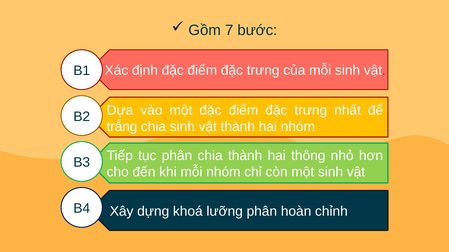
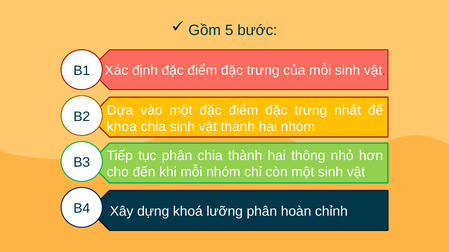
7: 7 -> 5
trắng: trắng -> khoa
